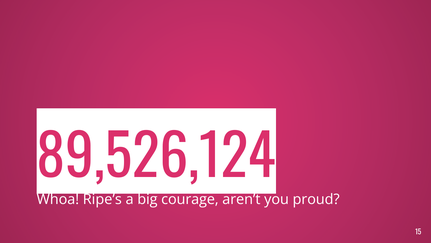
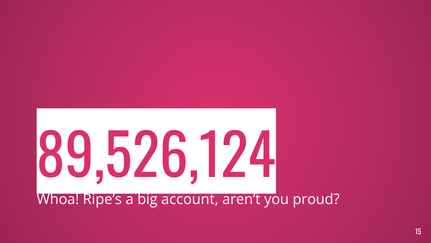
courage: courage -> account
